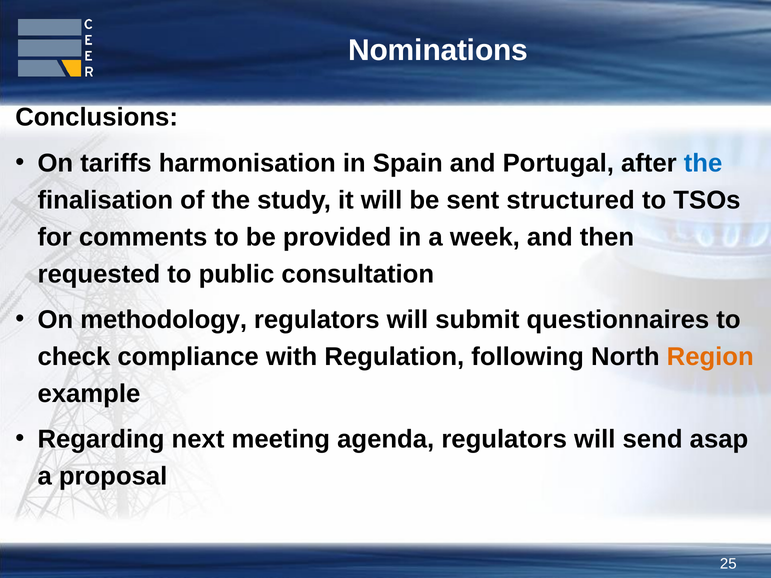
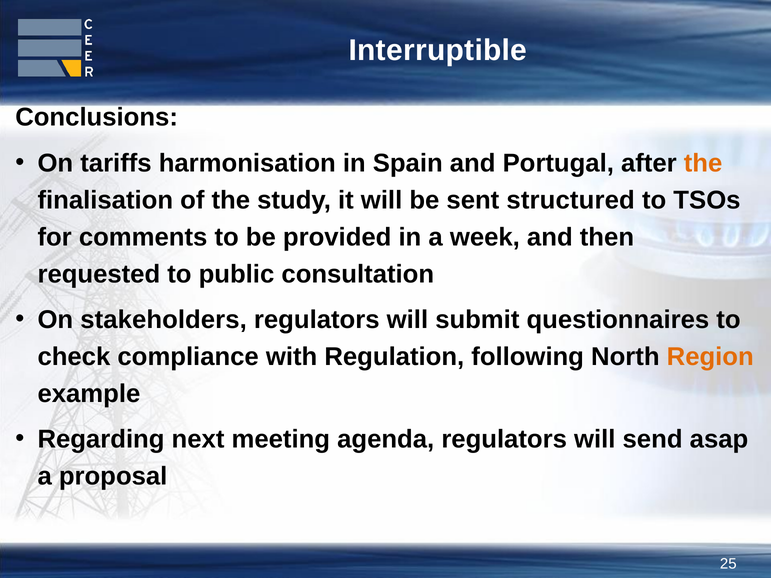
Nominations: Nominations -> Interruptible
the at (703, 163) colour: blue -> orange
methodology: methodology -> stakeholders
